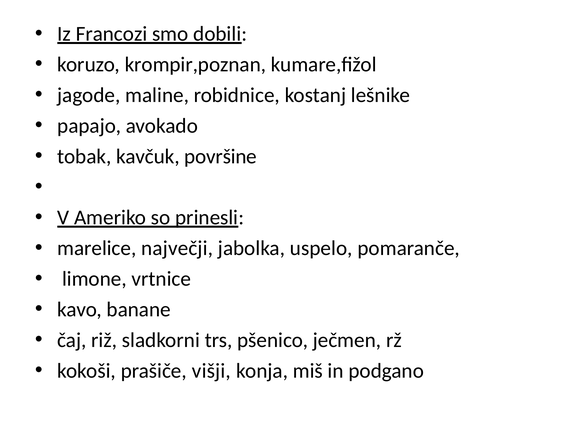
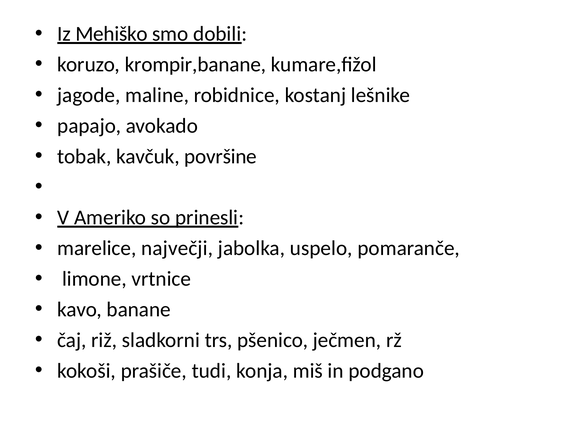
Francozi: Francozi -> Mehiško
krompir,poznan: krompir,poznan -> krompir,banane
višji: višji -> tudi
